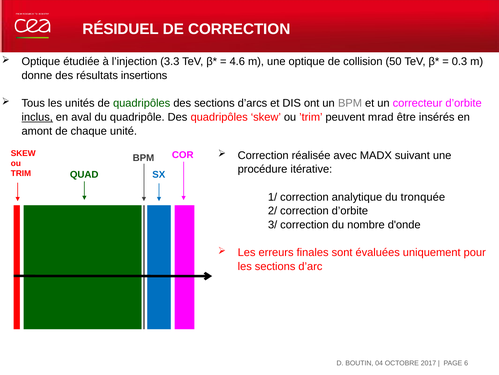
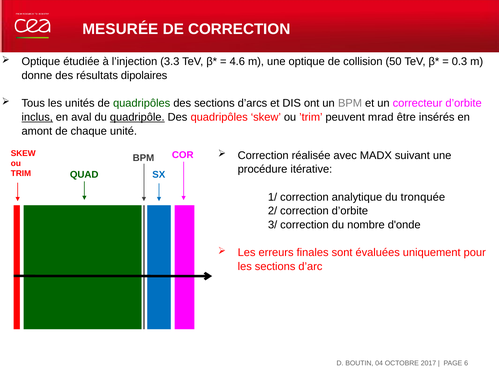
RÉSIDUEL: RÉSIDUEL -> MESURÉE
insertions: insertions -> dipolaires
quadripôle underline: none -> present
